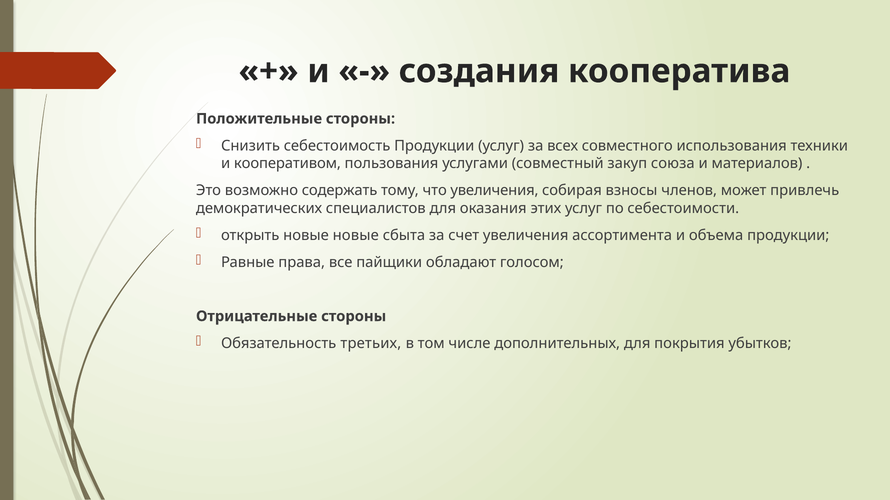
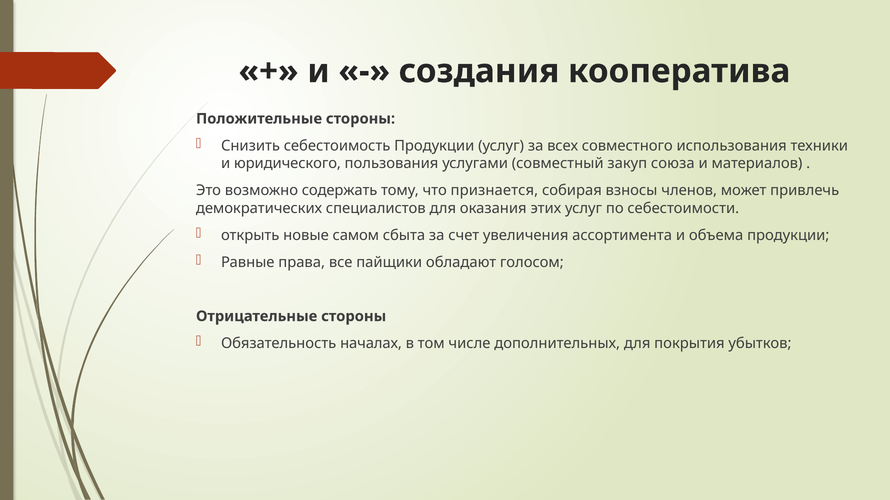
кооперативом: кооперативом -> юридического
что увеличения: увеличения -> признается
новые новые: новые -> самом
третьих: третьих -> началах
